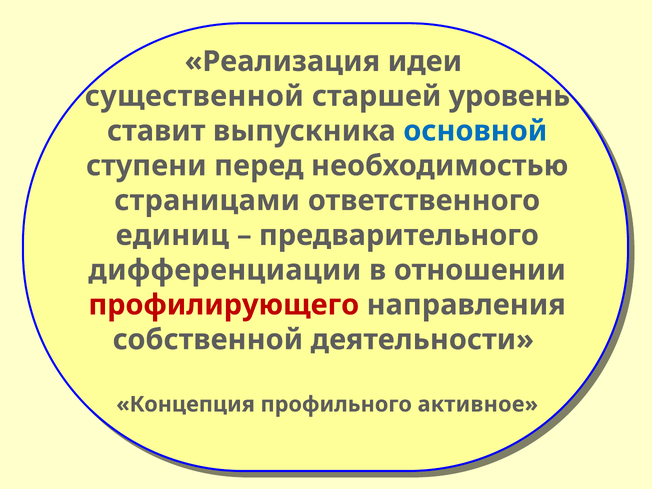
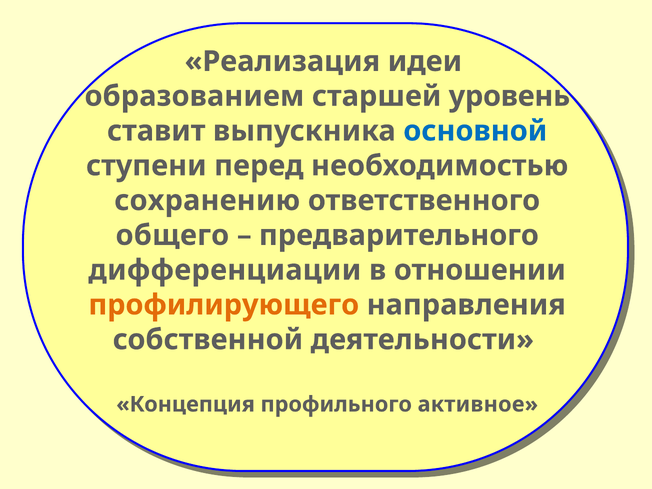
существенной: существенной -> образованием
страницами: страницами -> сохранению
единиц: единиц -> общего
профилирующего colour: red -> orange
